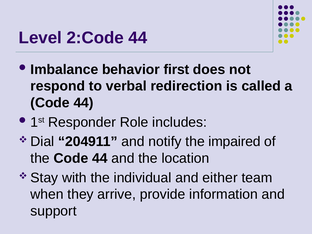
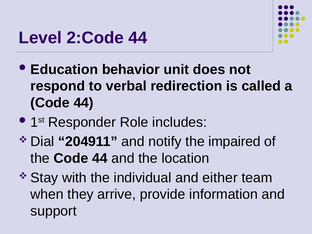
Imbalance: Imbalance -> Education
first: first -> unit
